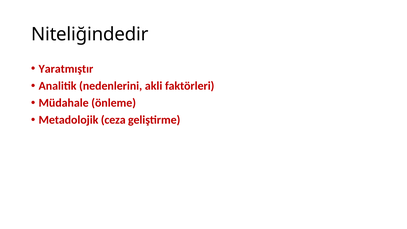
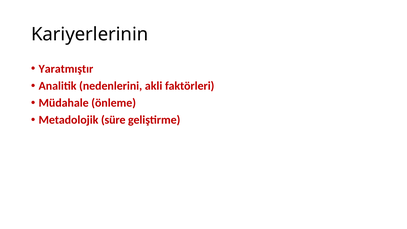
Niteliğindedir: Niteliğindedir -> Kariyerlerinin
ceza: ceza -> süre
